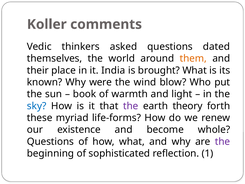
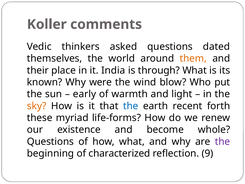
brought: brought -> through
book: book -> early
sky colour: blue -> orange
the at (131, 106) colour: purple -> blue
theory: theory -> recent
sophisticated: sophisticated -> characterized
1: 1 -> 9
